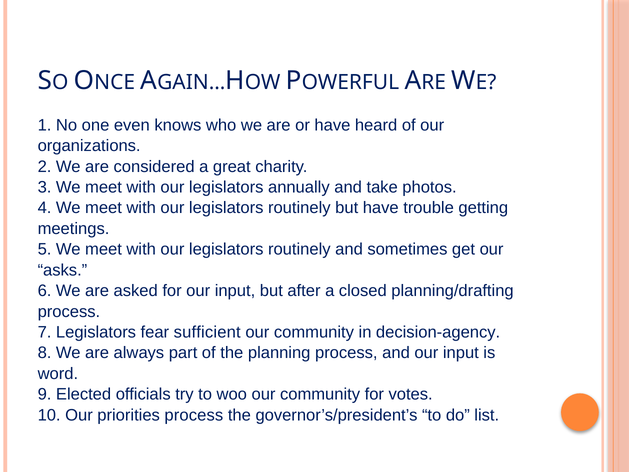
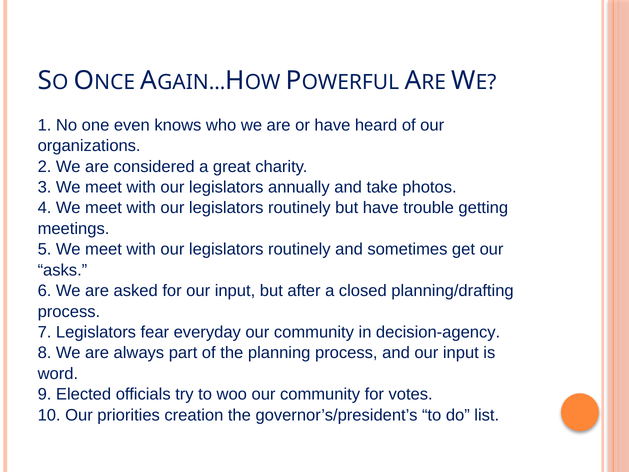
sufficient: sufficient -> everyday
priorities process: process -> creation
